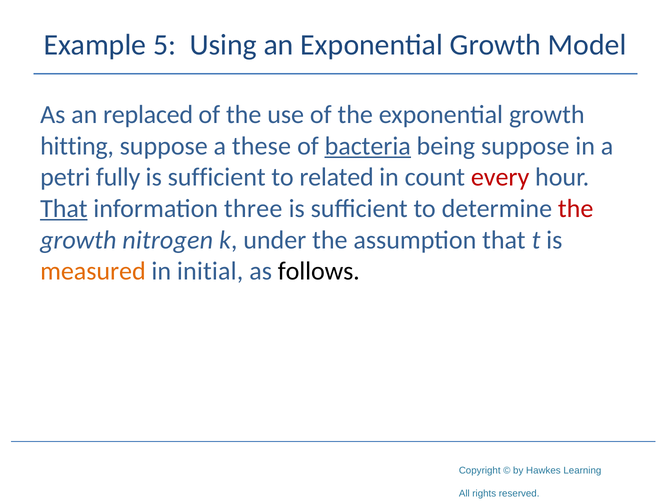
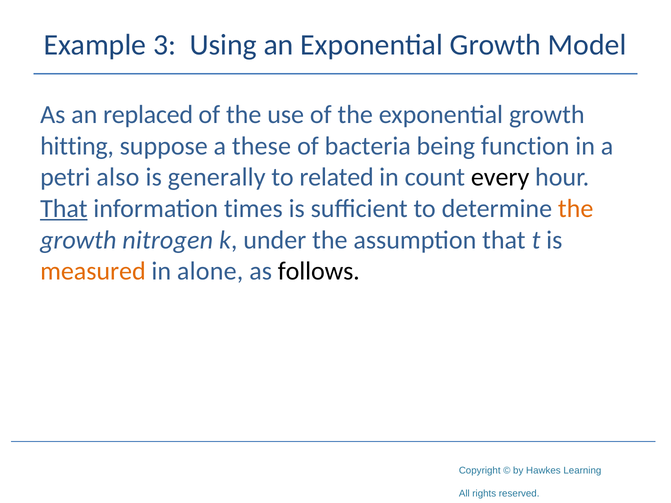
5: 5 -> 3
bacteria underline: present -> none
being suppose: suppose -> function
fully: fully -> also
sufficient at (217, 177): sufficient -> generally
every colour: red -> black
three: three -> times
the at (576, 209) colour: red -> orange
initial: initial -> alone
